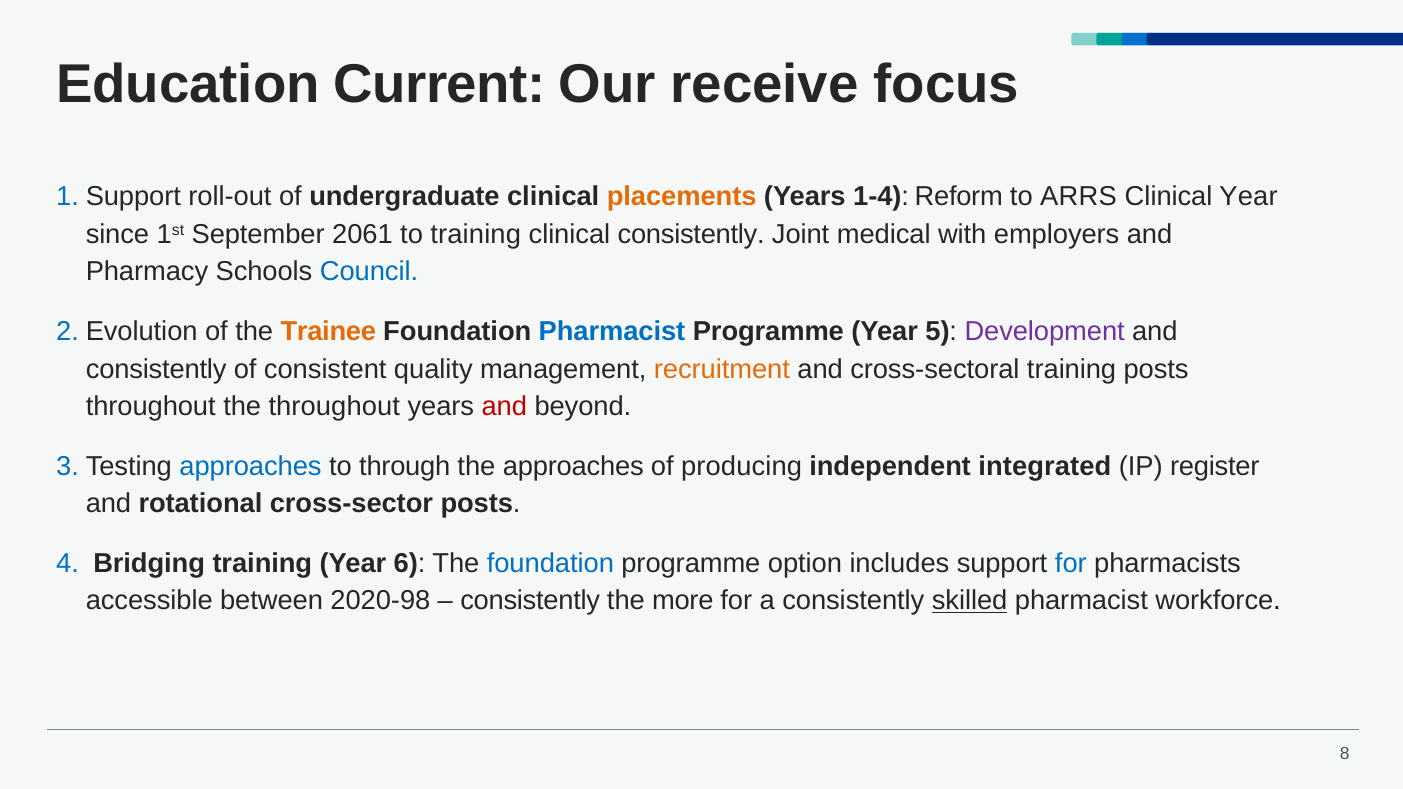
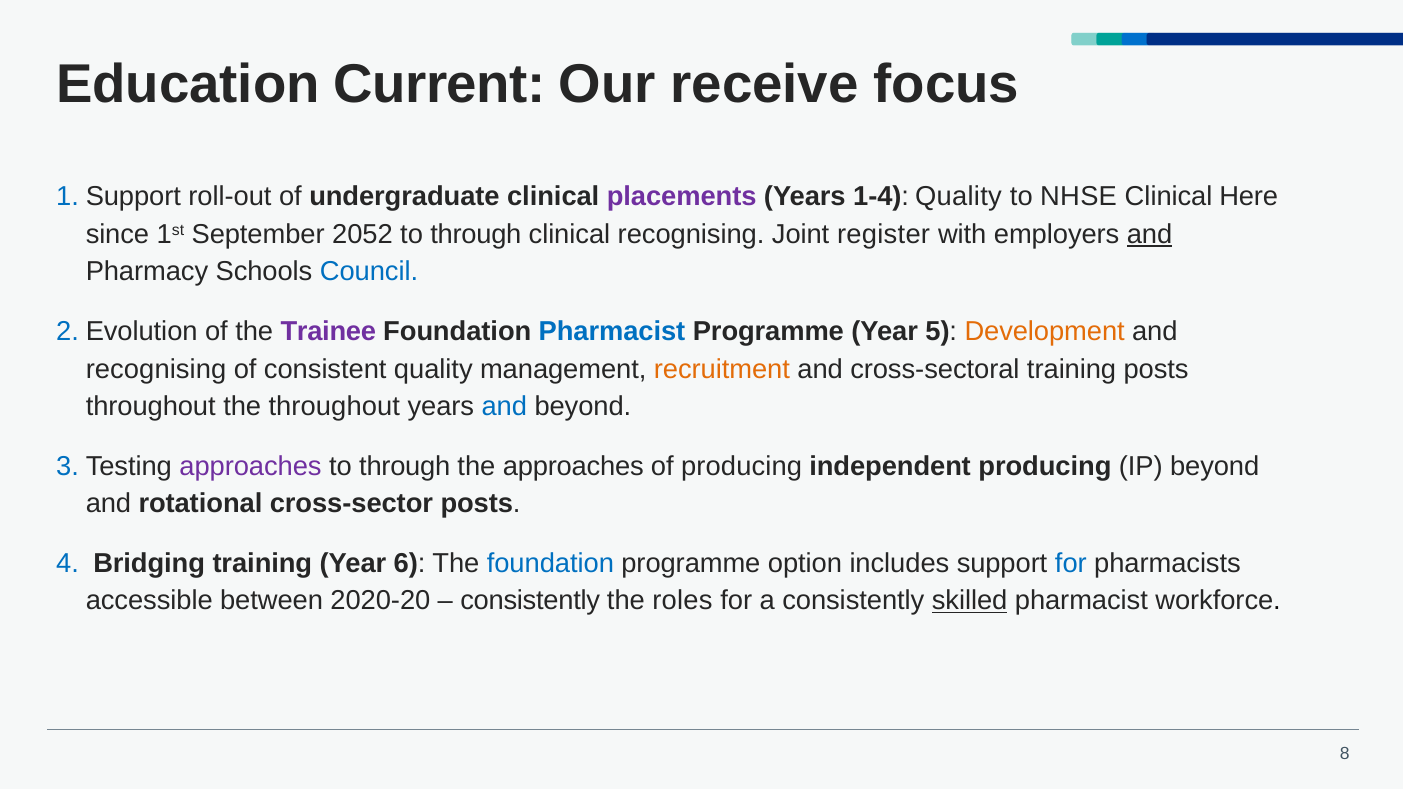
placements colour: orange -> purple
1-4 Reform: Reform -> Quality
ARRS: ARRS -> NHSE
Clinical Year: Year -> Here
2061: 2061 -> 2052
training at (476, 234): training -> through
clinical consistently: consistently -> recognising
medical: medical -> register
and at (1150, 234) underline: none -> present
Trainee colour: orange -> purple
Development colour: purple -> orange
consistently at (156, 369): consistently -> recognising
and at (504, 407) colour: red -> blue
approaches at (250, 466) colour: blue -> purple
independent integrated: integrated -> producing
IP register: register -> beyond
2020-98: 2020-98 -> 2020-20
more: more -> roles
